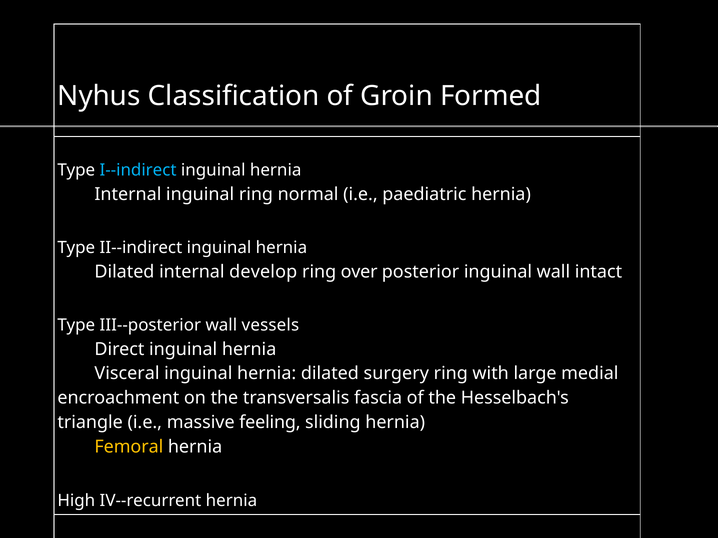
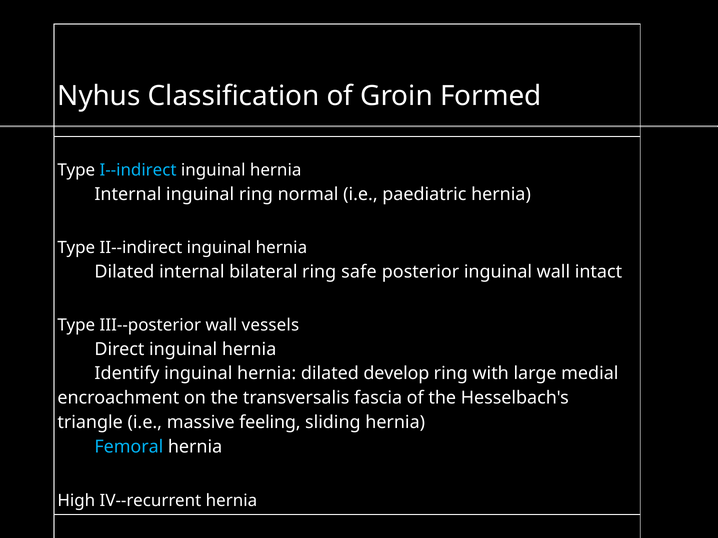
develop: develop -> bilateral
over: over -> safe
Visceral: Visceral -> Identify
surgery: surgery -> develop
Femoral colour: yellow -> light blue
